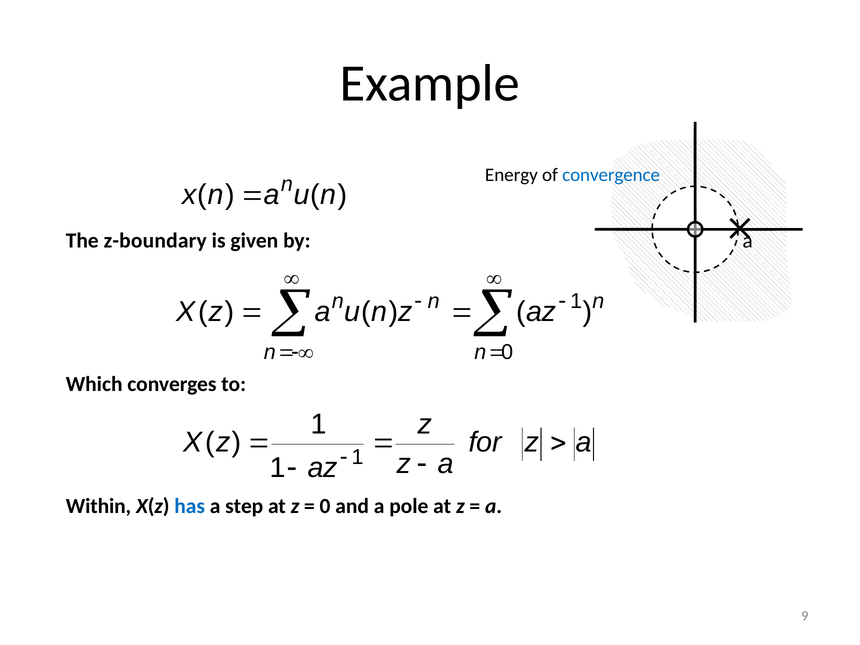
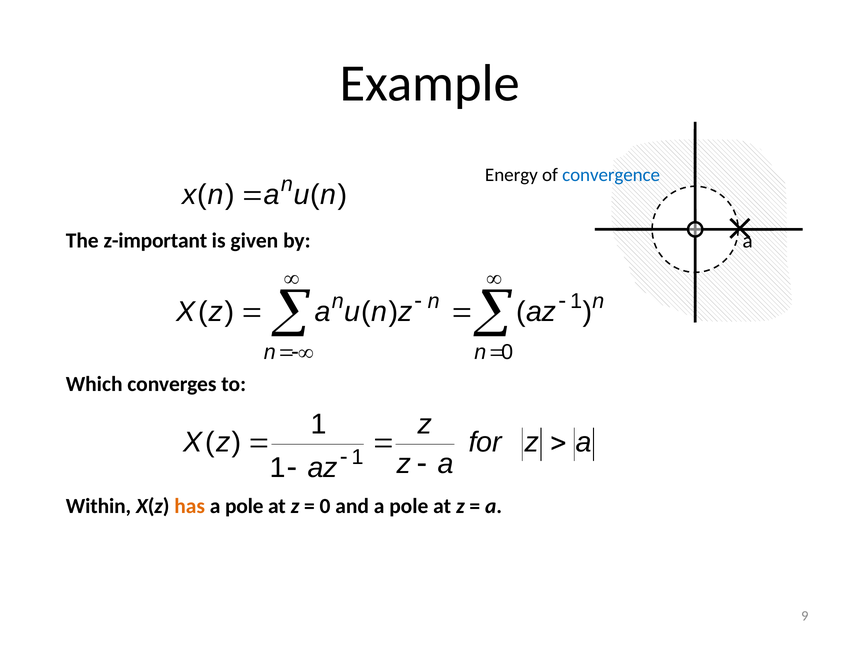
z-boundary: z-boundary -> z-important
has colour: blue -> orange
step at (244, 506): step -> pole
